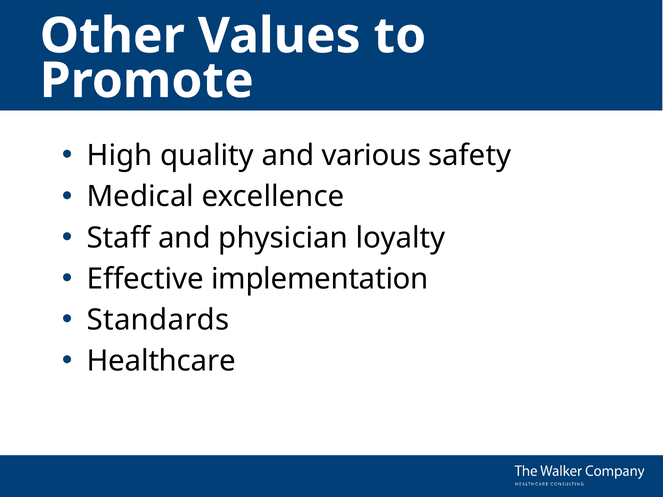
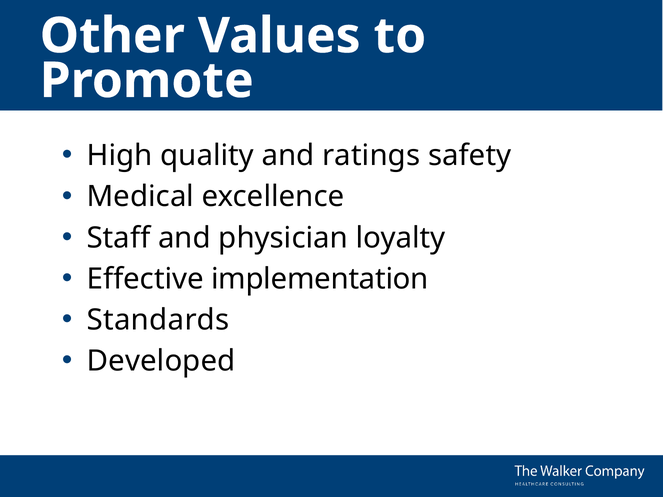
various: various -> ratings
Healthcare: Healthcare -> Developed
